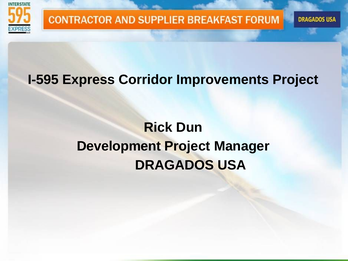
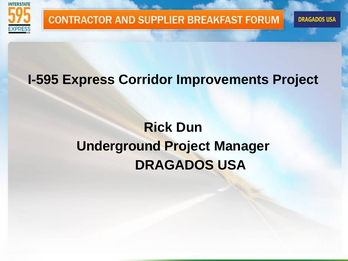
Development: Development -> Underground
